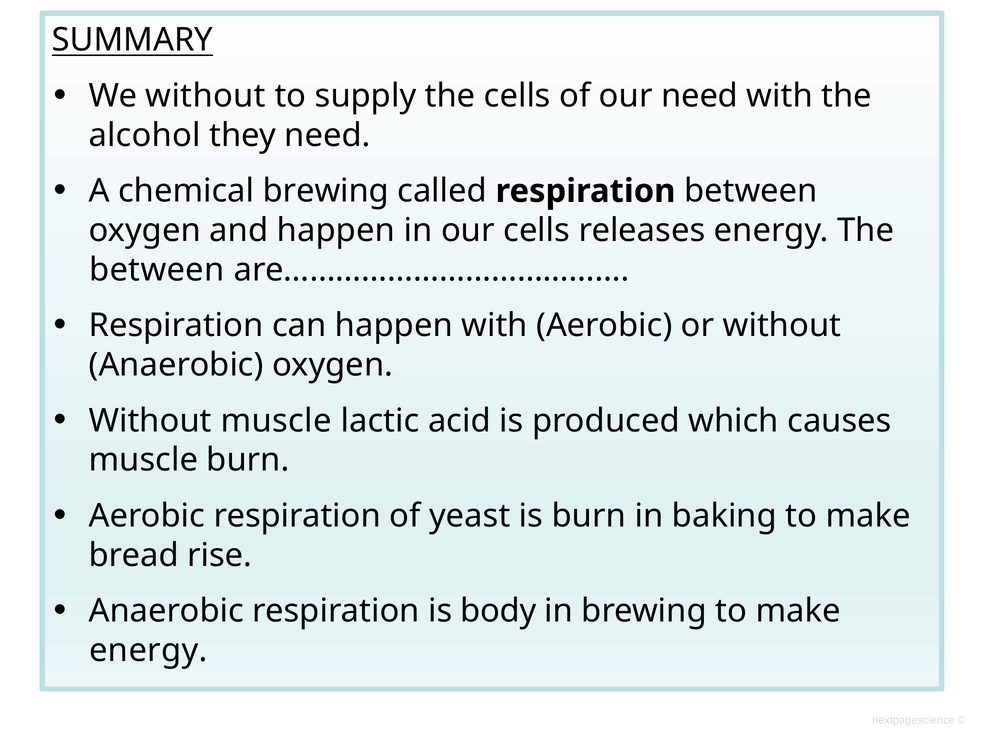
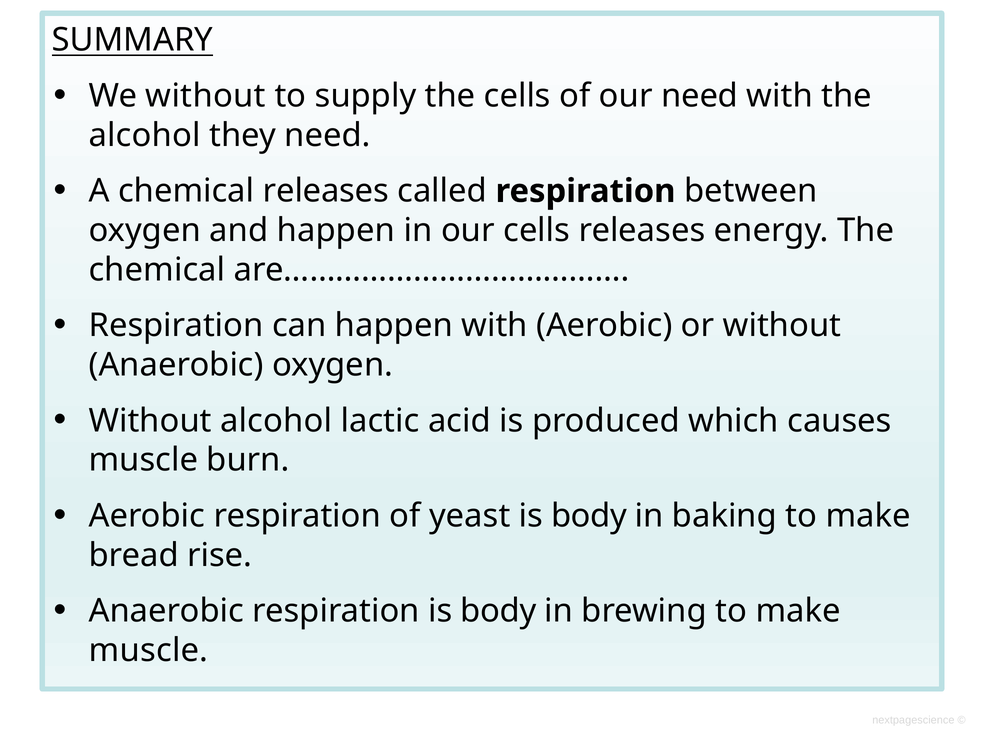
chemical brewing: brewing -> releases
between at (157, 270): between -> chemical
Without muscle: muscle -> alcohol
yeast is burn: burn -> body
energy at (148, 650): energy -> muscle
